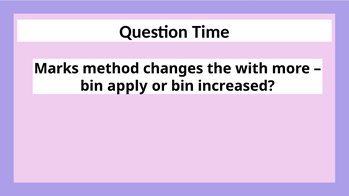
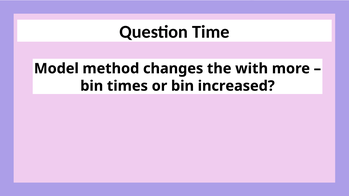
Marks: Marks -> Model
apply: apply -> times
